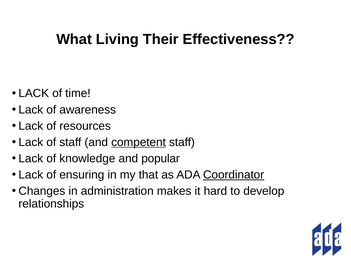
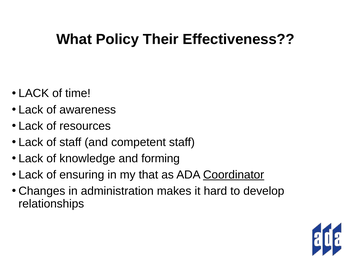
Living: Living -> Policy
competent underline: present -> none
popular: popular -> forming
